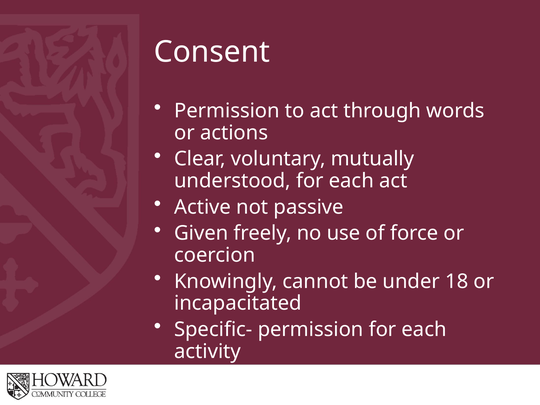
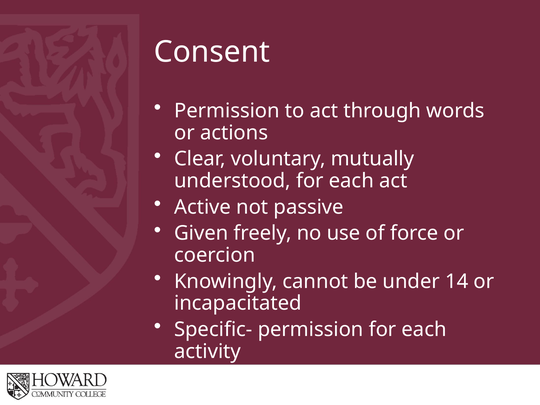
18: 18 -> 14
